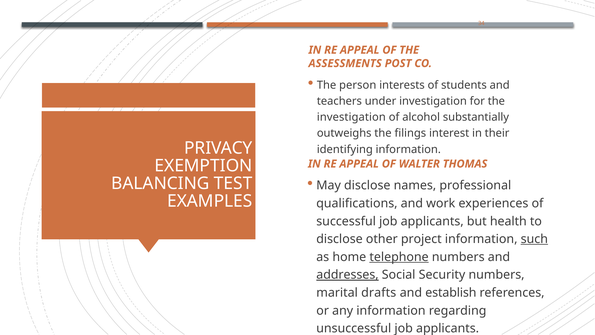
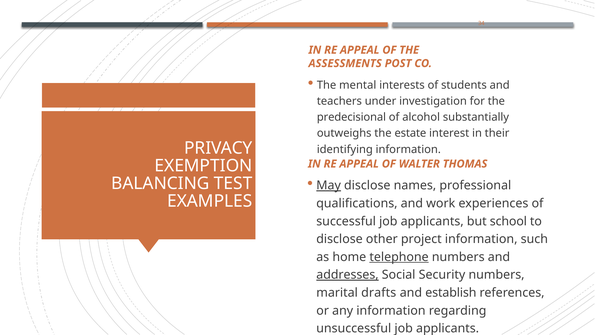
person: person -> mental
investigation at (351, 117): investigation -> predecisional
filings: filings -> estate
May underline: none -> present
health: health -> school
such underline: present -> none
